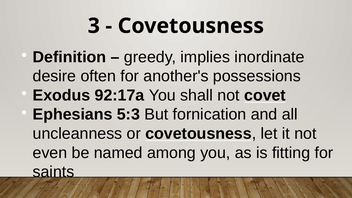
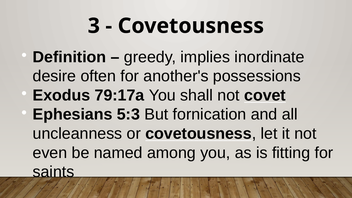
92:17a: 92:17a -> 79:17a
